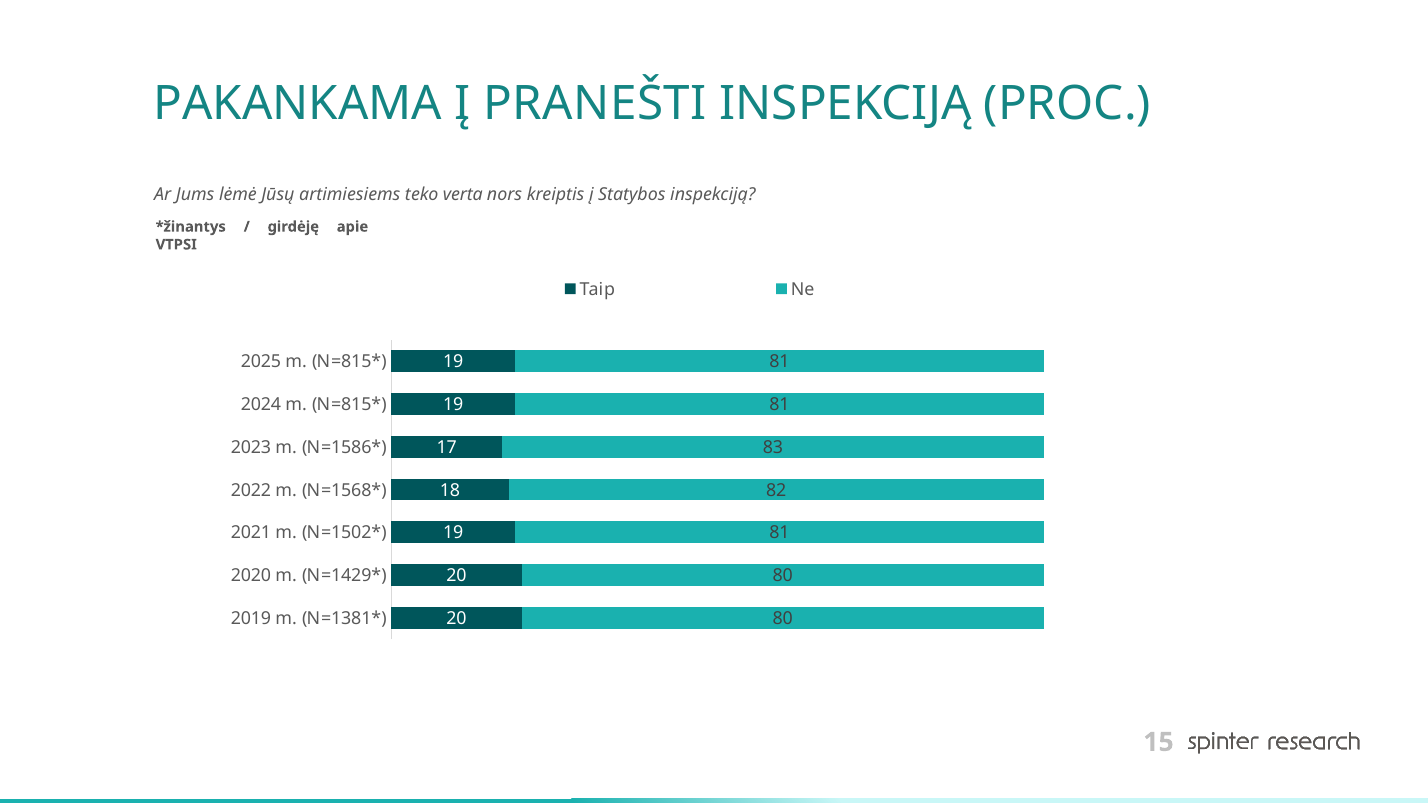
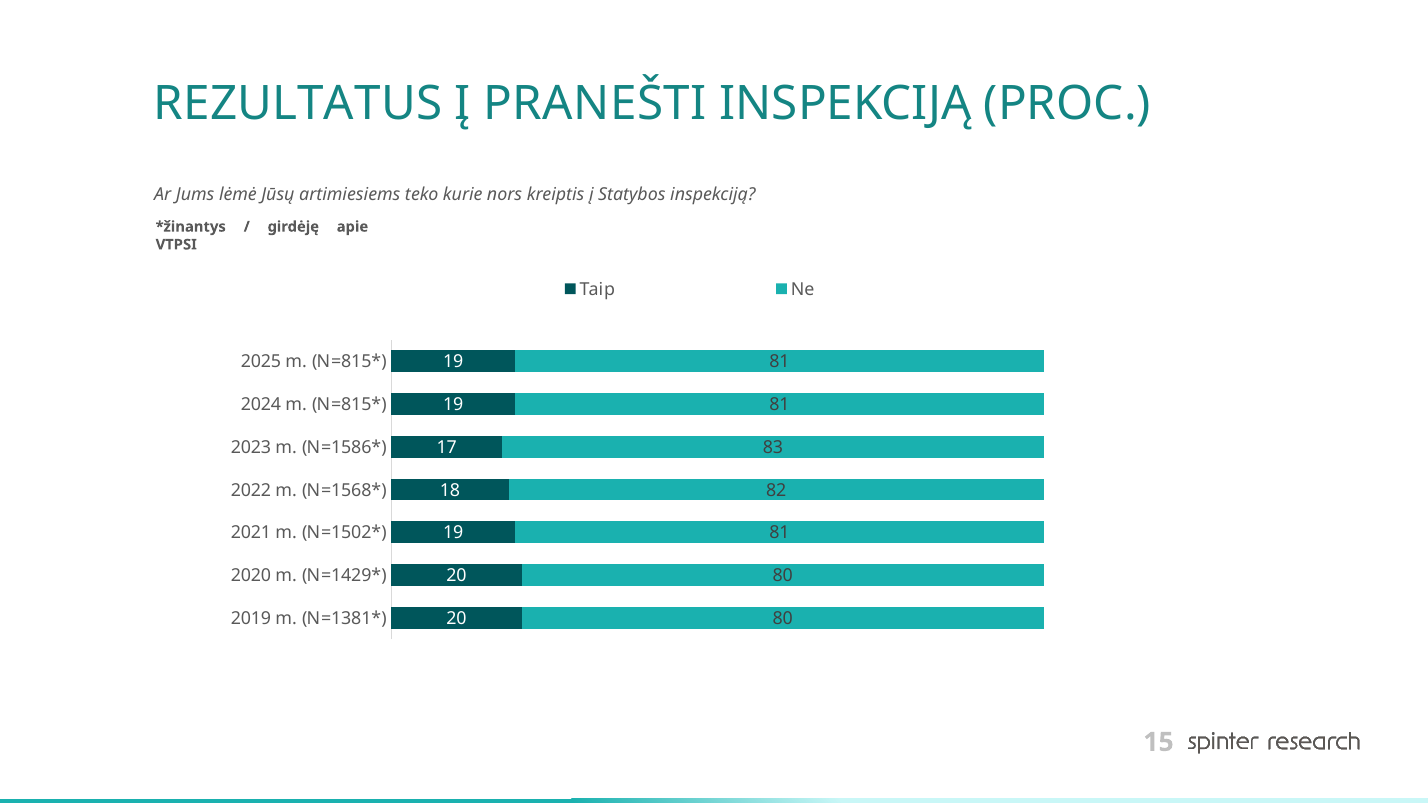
PAKANKAMA: PAKANKAMA -> REZULTATUS
verta: verta -> kurie
